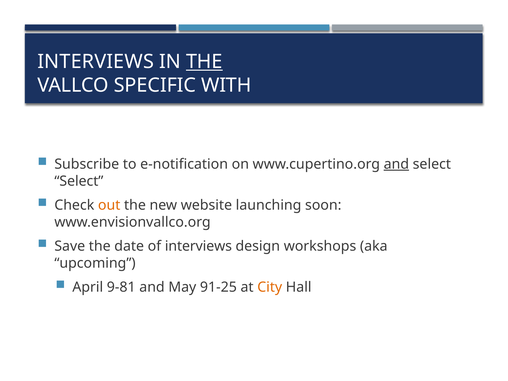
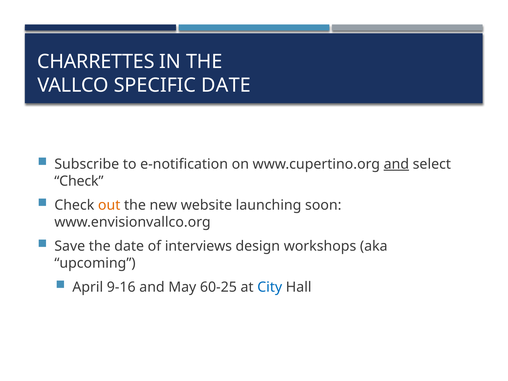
INTERVIEWS at (96, 62): INTERVIEWS -> CHARRETTES
THE at (204, 62) underline: present -> none
SPECIFIC WITH: WITH -> DATE
Select at (79, 181): Select -> Check
9-81: 9-81 -> 9-16
91-25: 91-25 -> 60-25
City colour: orange -> blue
